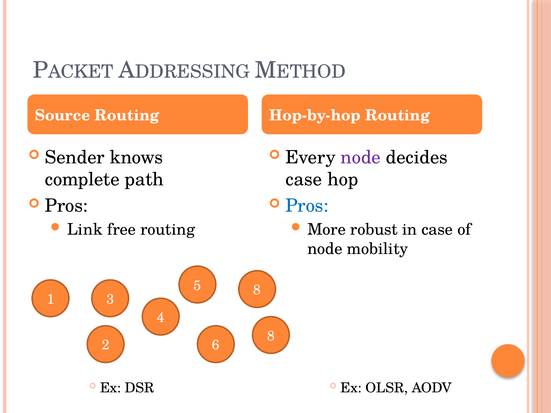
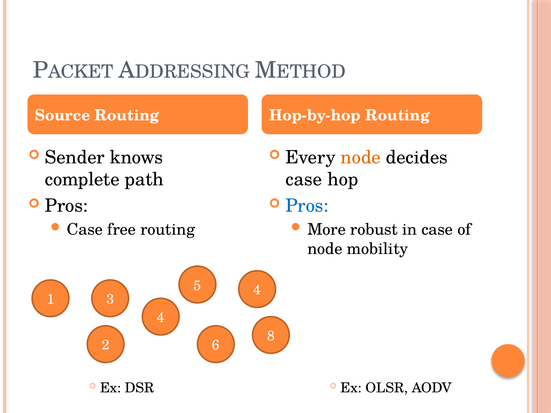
node at (361, 157) colour: purple -> orange
Link at (85, 230): Link -> Case
5 8: 8 -> 4
